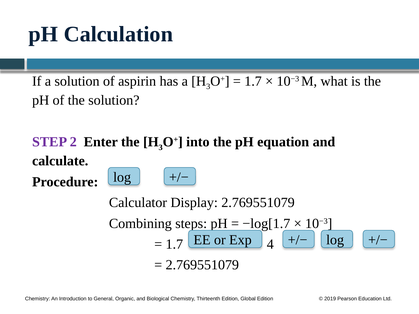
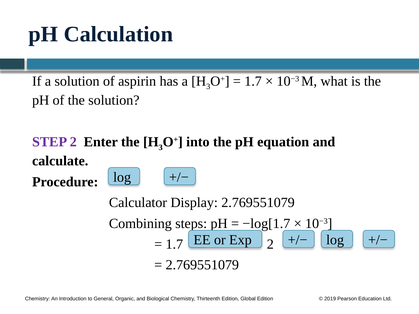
1.7 4: 4 -> 2
